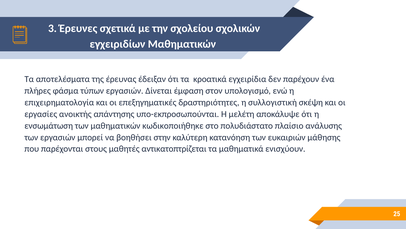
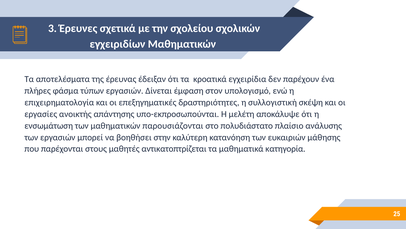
κωδικοποιήθηκε: κωδικοποιήθηκε -> παρουσιάζονται
ενισχύουν: ενισχύουν -> κατηγορία
